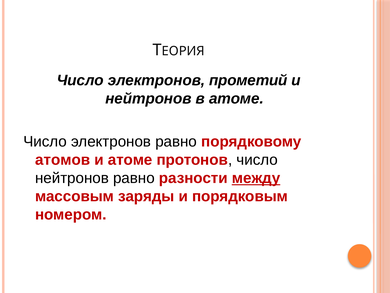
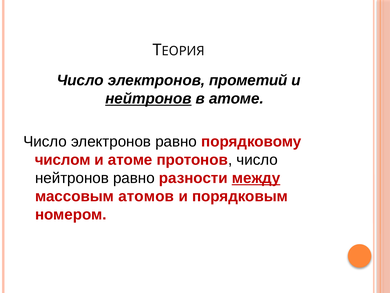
нейтронов at (148, 99) underline: none -> present
атомов: атомов -> числом
заряды: заряды -> атомов
